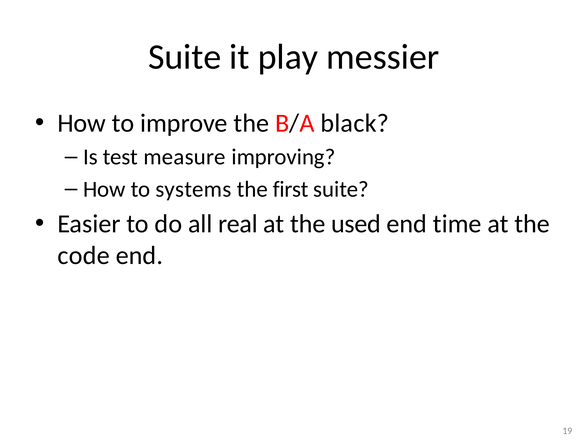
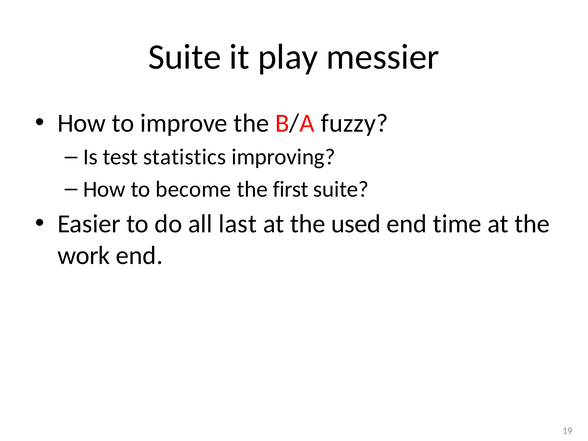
black: black -> fuzzy
measure: measure -> statistics
systems: systems -> become
real: real -> last
code: code -> work
